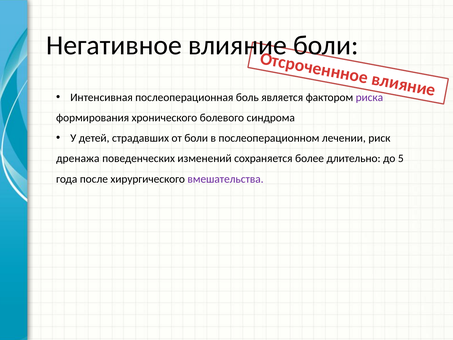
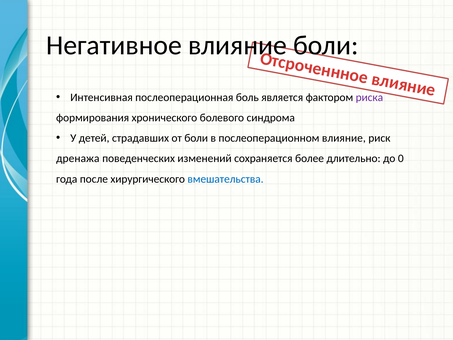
послеоперационном лечении: лечении -> влияние
5: 5 -> 0
вмешательства colour: purple -> blue
